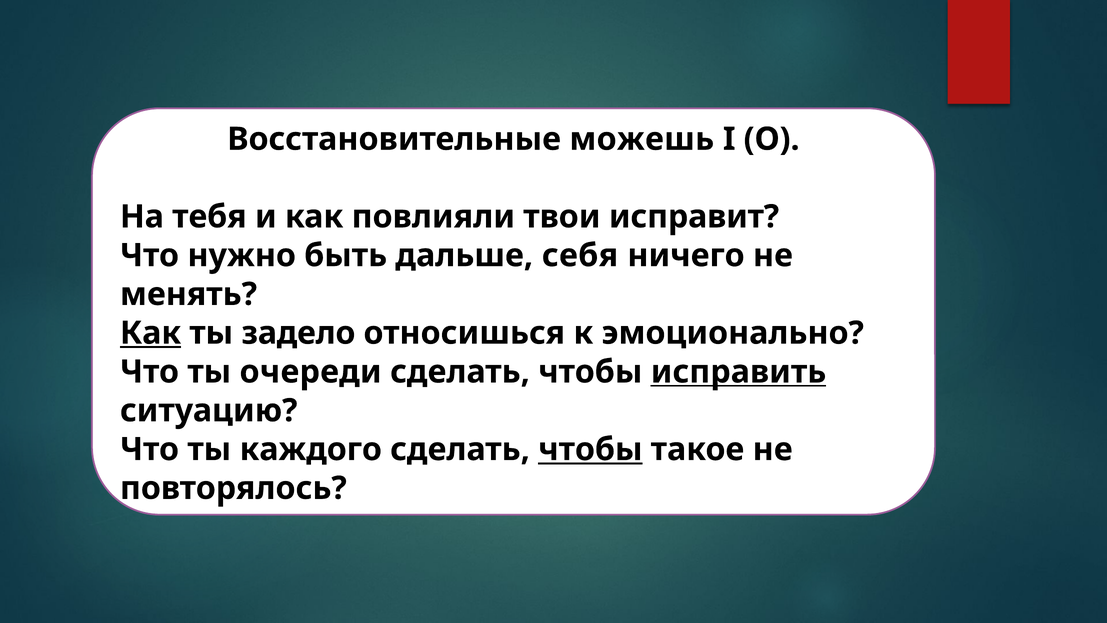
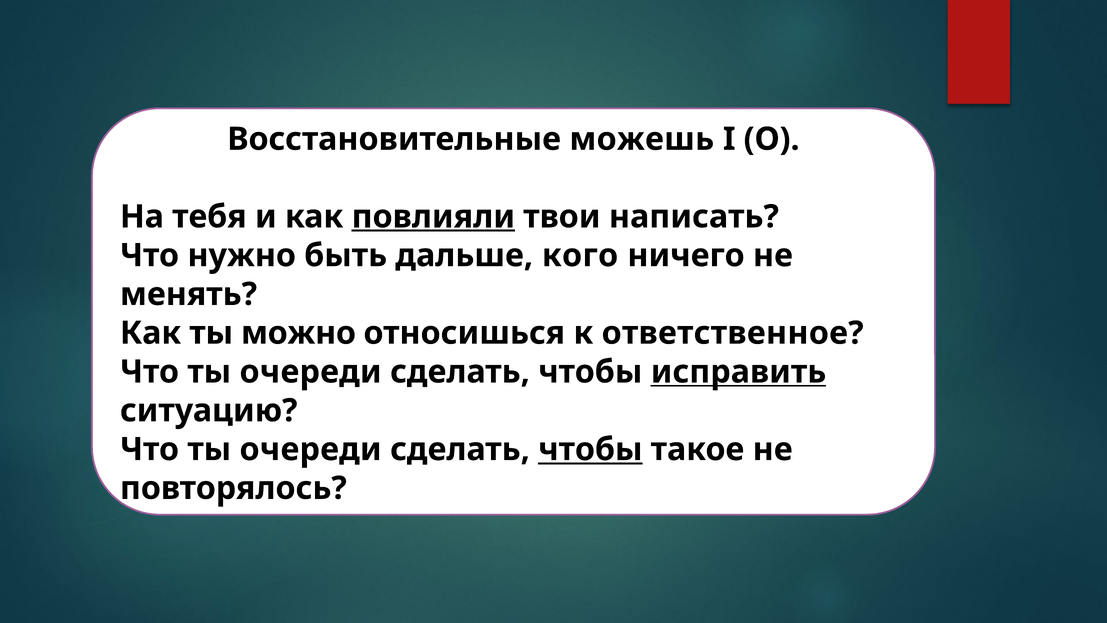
повлияли underline: none -> present
исправит: исправит -> написать
себя: себя -> кого
Как at (151, 333) underline: present -> none
задело: задело -> можно
эмоционально: эмоционально -> ответственное
каждого at (311, 449): каждого -> очереди
